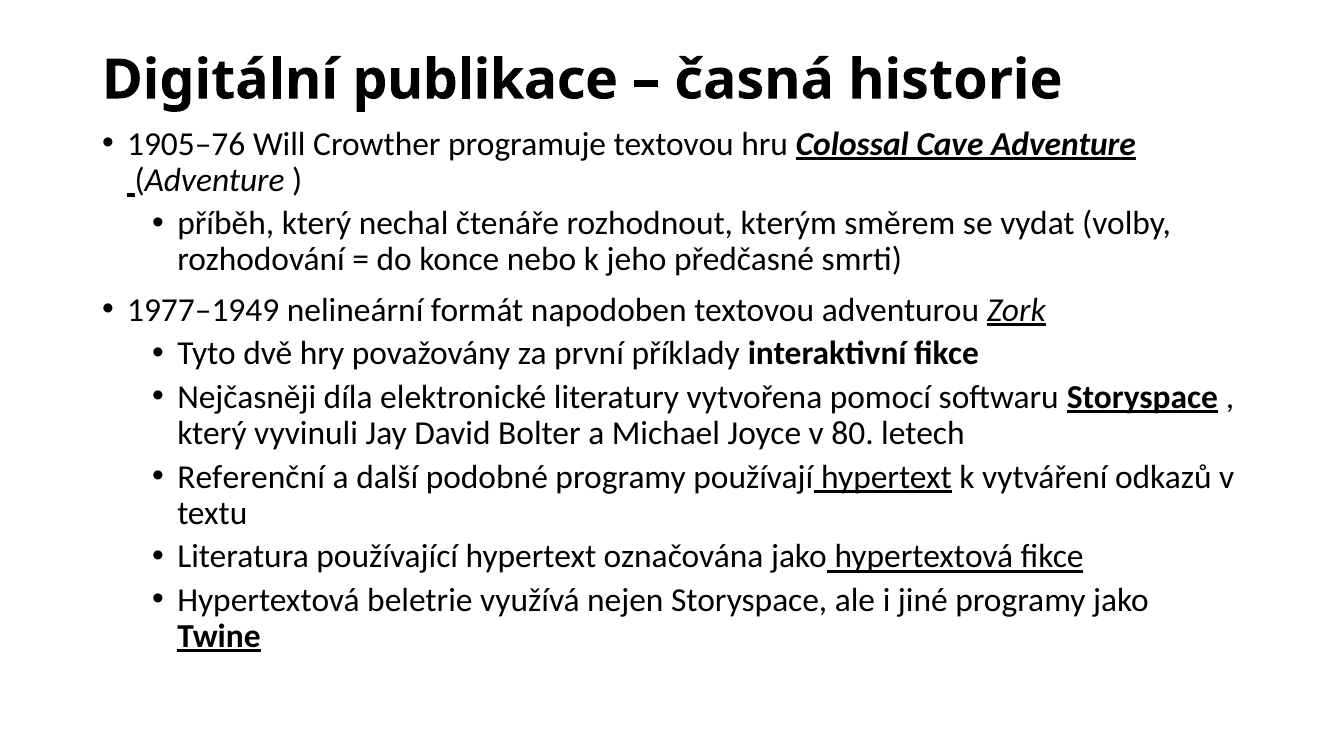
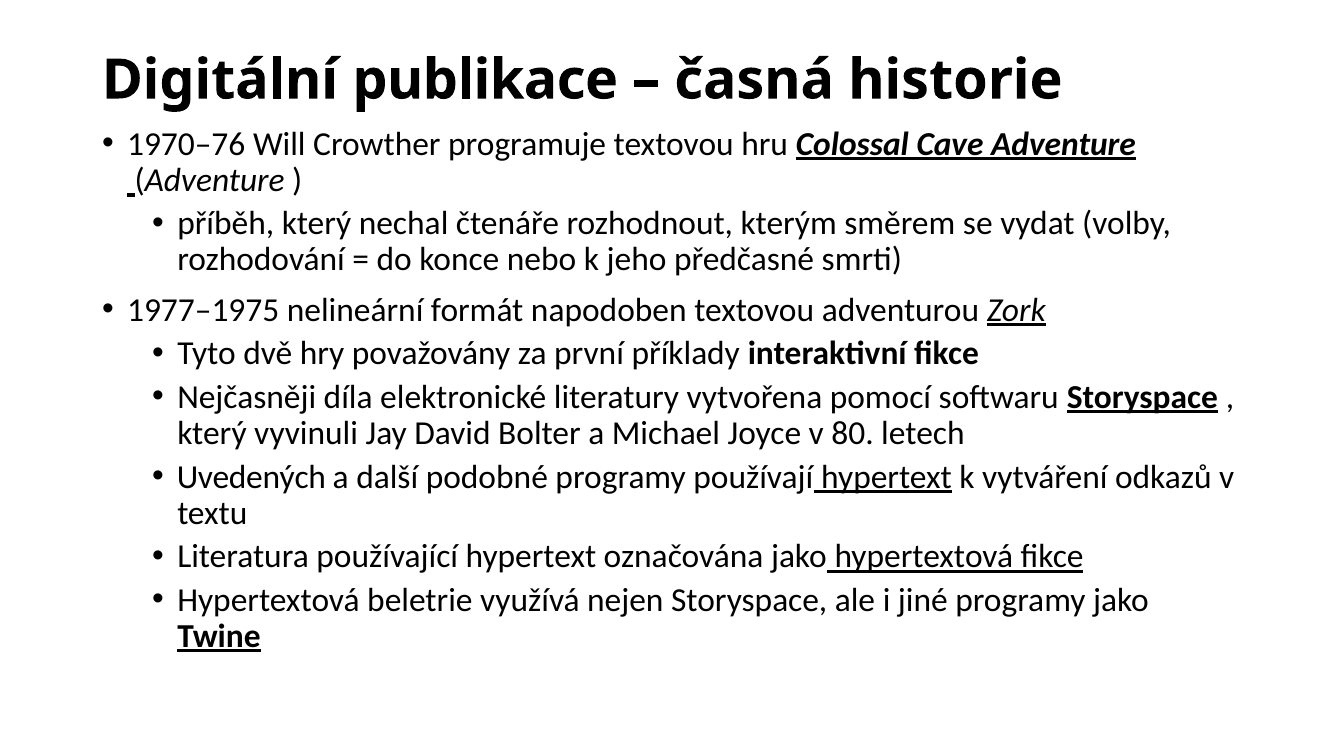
1905–76: 1905–76 -> 1970–76
1977–1949: 1977–1949 -> 1977–1975
Referenční: Referenční -> Uvedených
